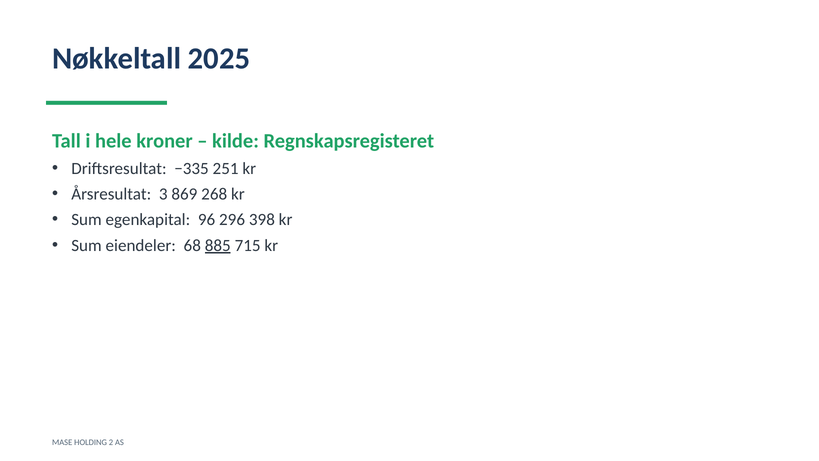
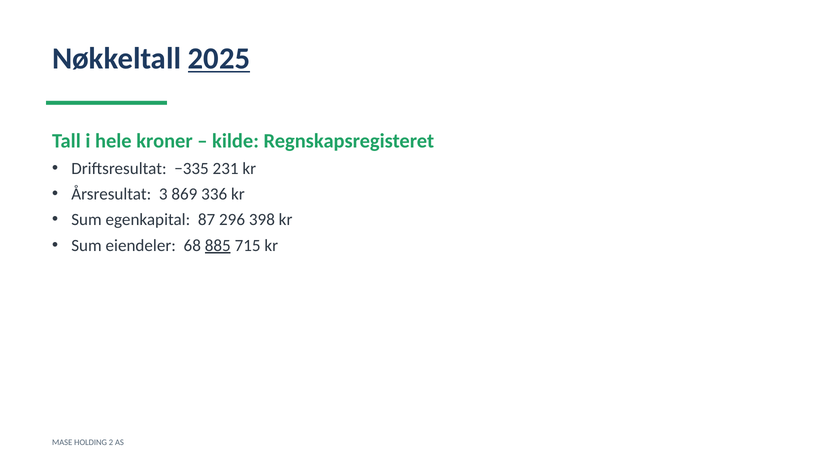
2025 underline: none -> present
251: 251 -> 231
268: 268 -> 336
96: 96 -> 87
